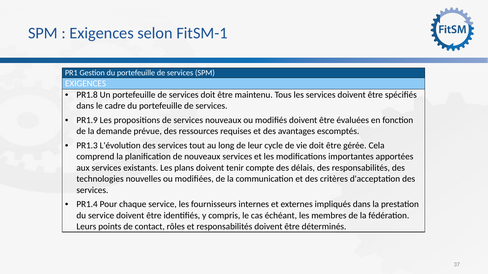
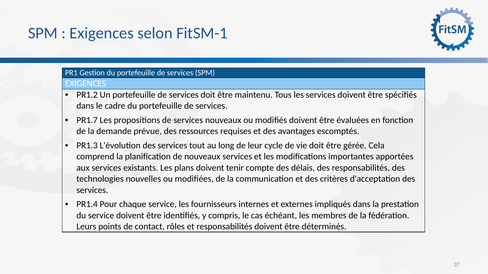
PR1.8: PR1.8 -> PR1.2
PR1.9: PR1.9 -> PR1.7
